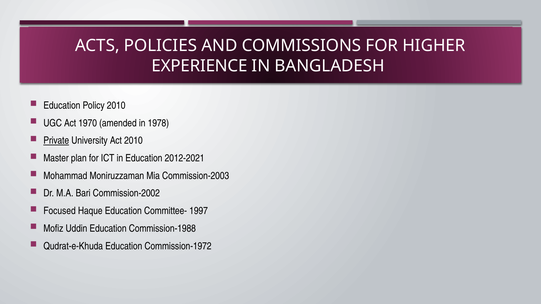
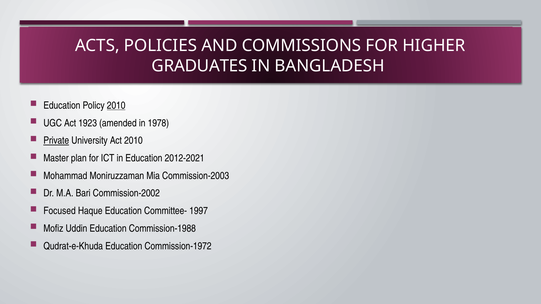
EXPERIENCE: EXPERIENCE -> GRADUATES
2010 at (116, 106) underline: none -> present
1970: 1970 -> 1923
